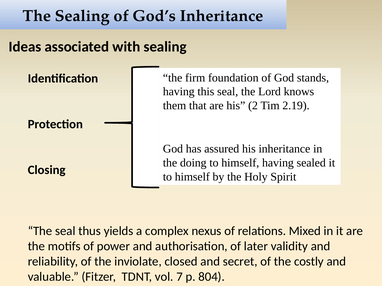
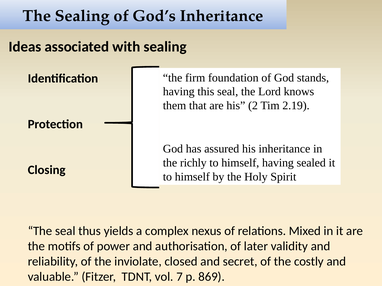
doing: doing -> richly
804: 804 -> 869
